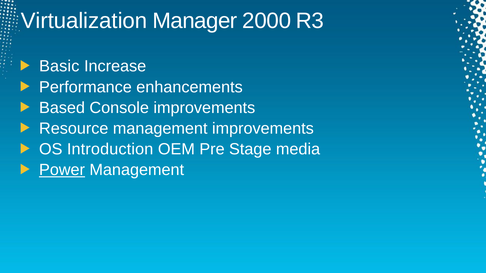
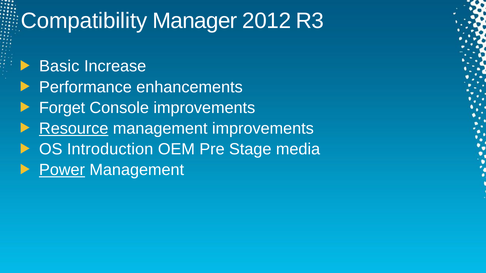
Virtualization: Virtualization -> Compatibility
2000: 2000 -> 2012
Based: Based -> Forget
Resource underline: none -> present
